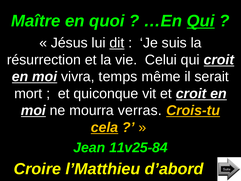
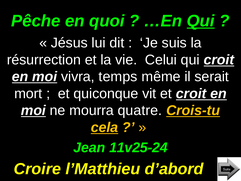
Maître: Maître -> Pêche
dit underline: present -> none
verras: verras -> quatre
11v25-84: 11v25-84 -> 11v25-24
